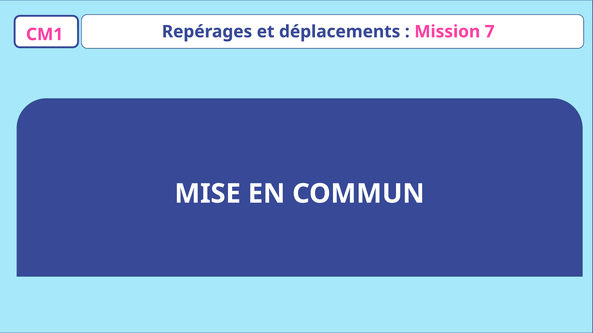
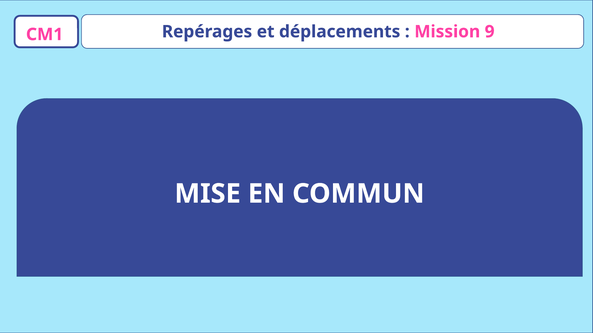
7: 7 -> 9
